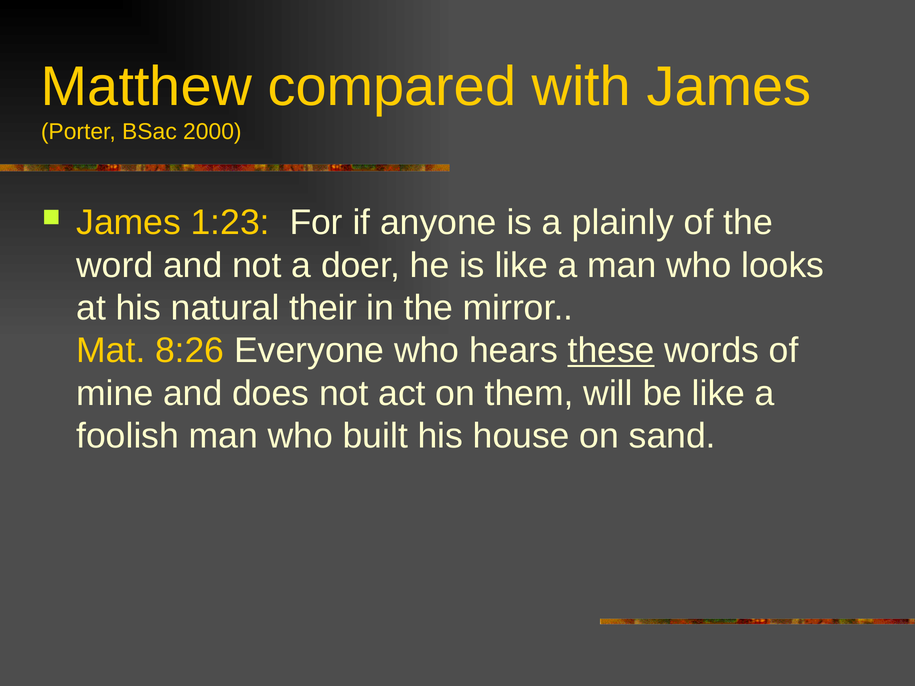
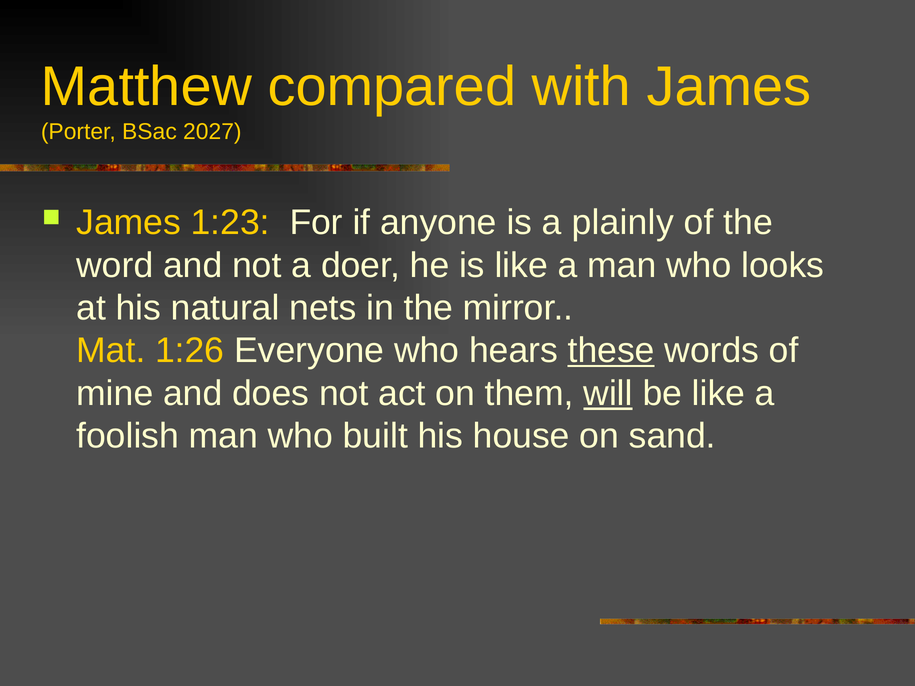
2000: 2000 -> 2027
their: their -> nets
8:26: 8:26 -> 1:26
will underline: none -> present
